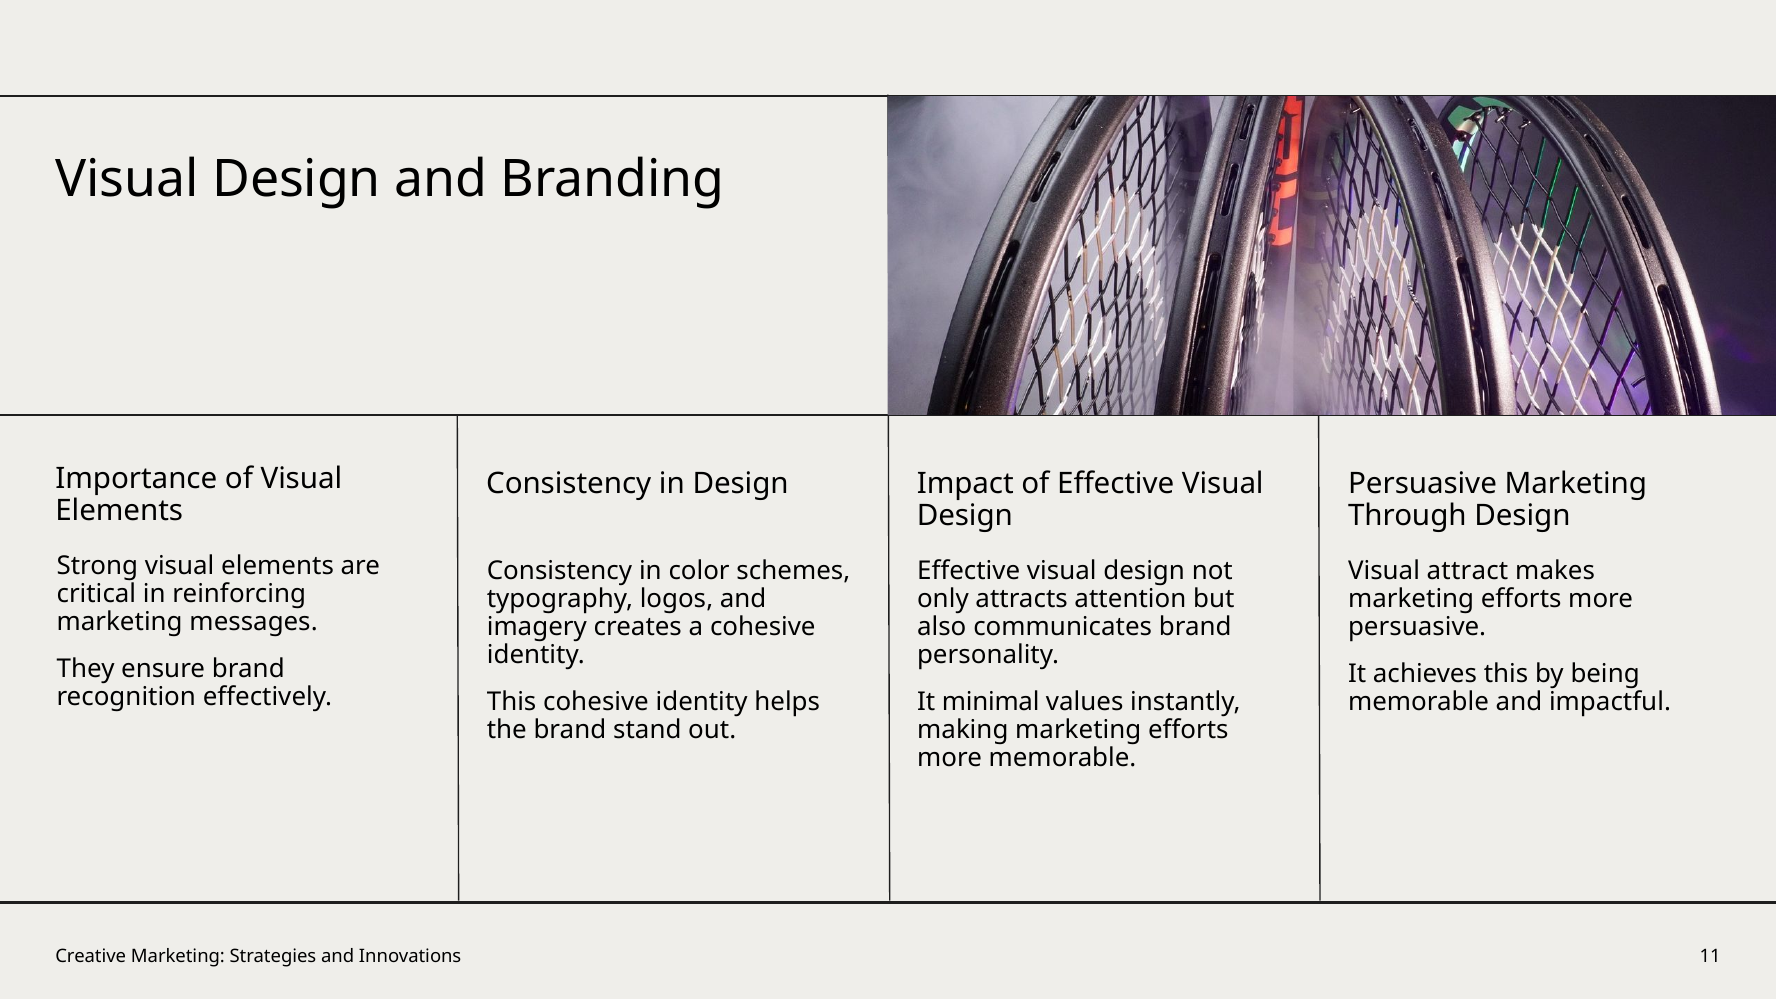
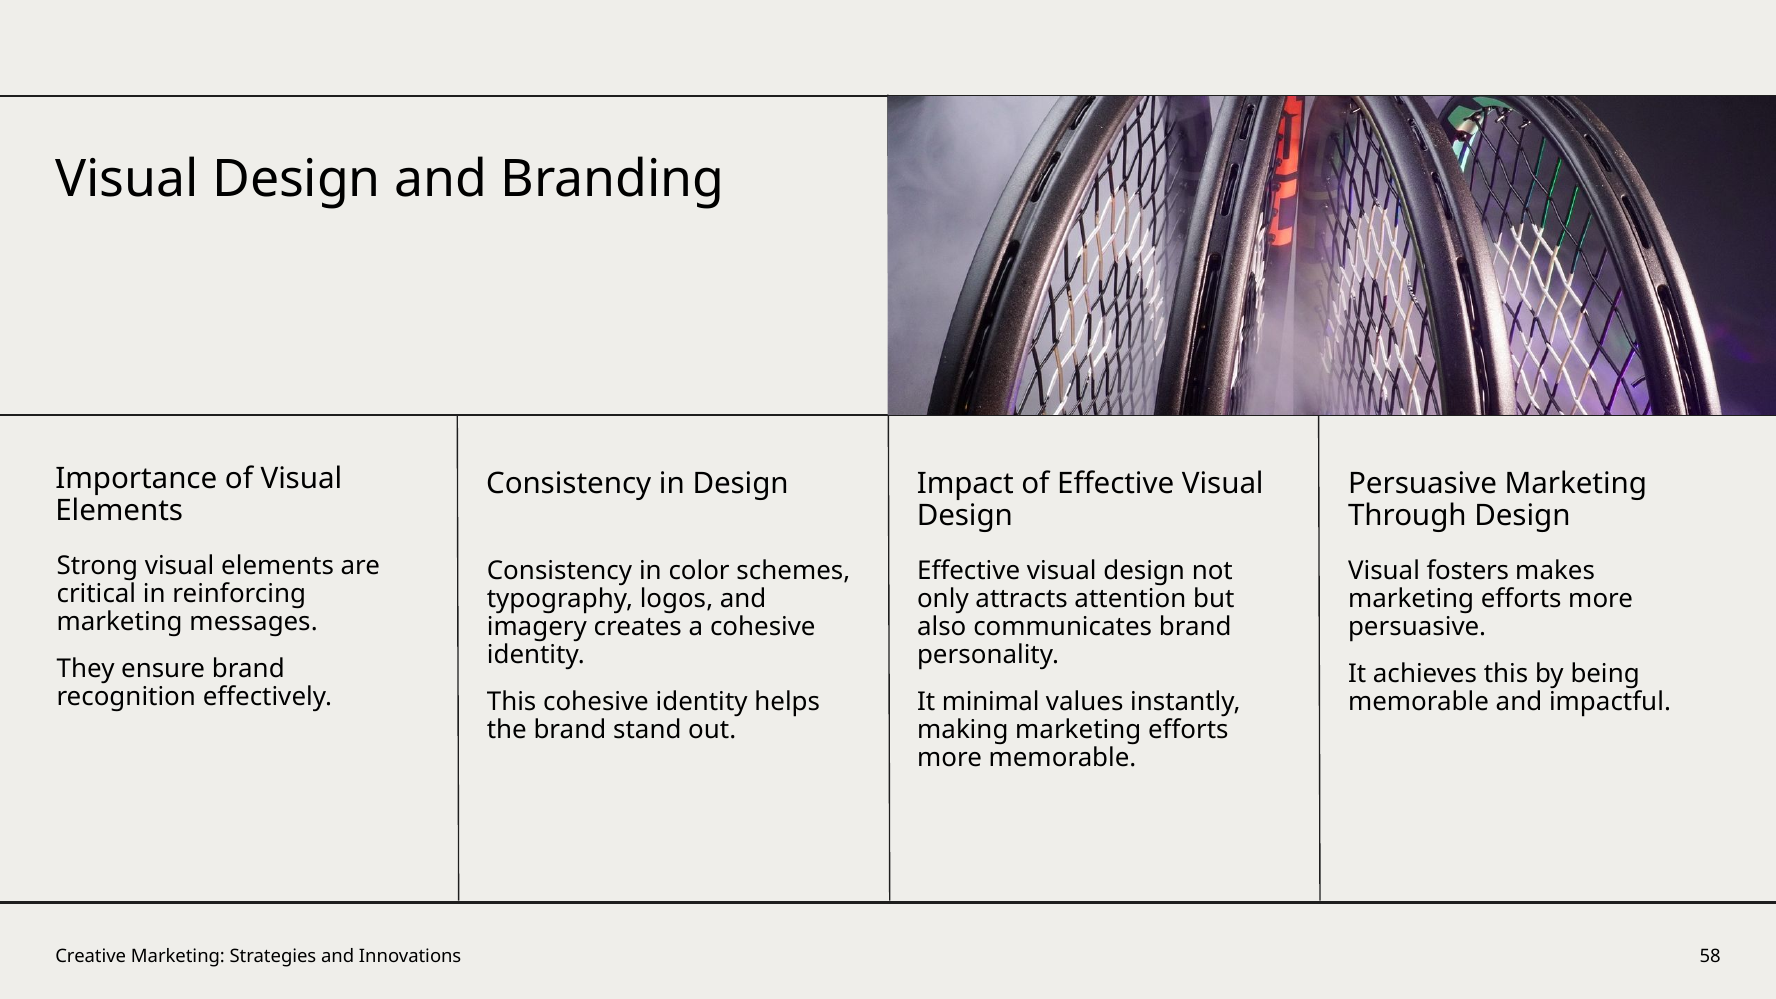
attract: attract -> fosters
11: 11 -> 58
